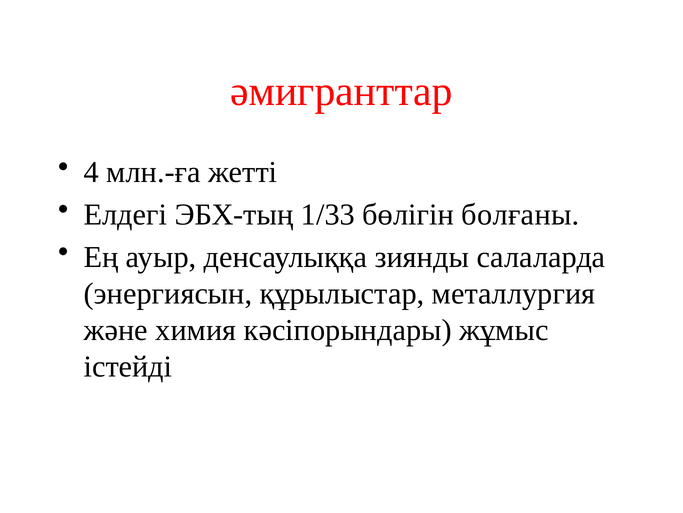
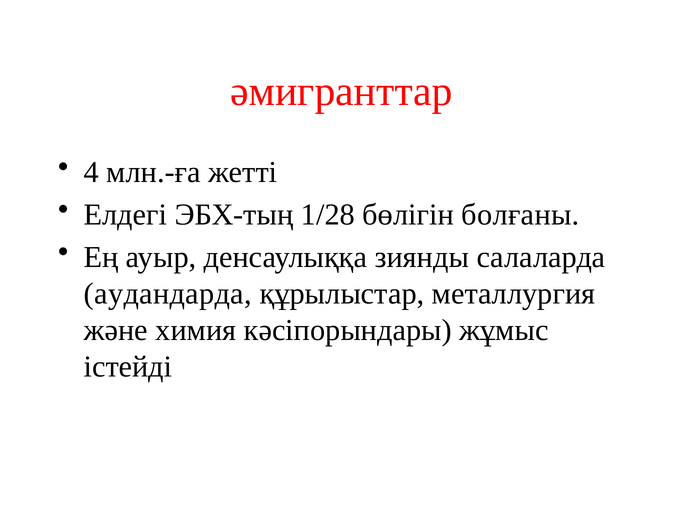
1/33: 1/33 -> 1/28
энергиясын: энергиясын -> аудандарда
